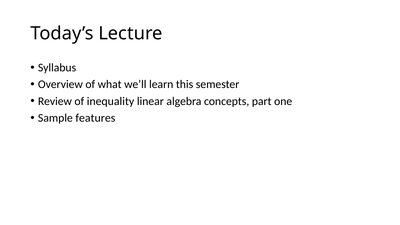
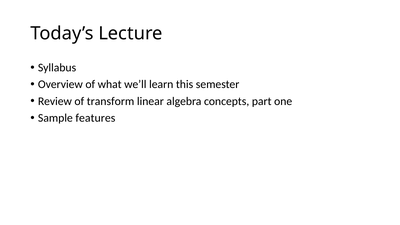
inequality: inequality -> transform
